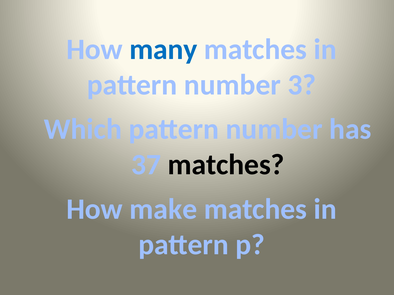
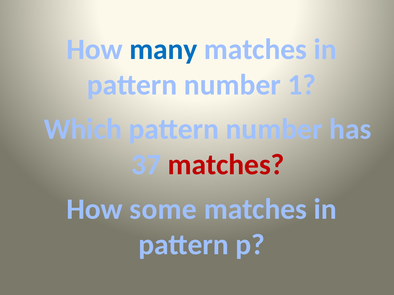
3: 3 -> 1
matches at (226, 165) colour: black -> red
make: make -> some
